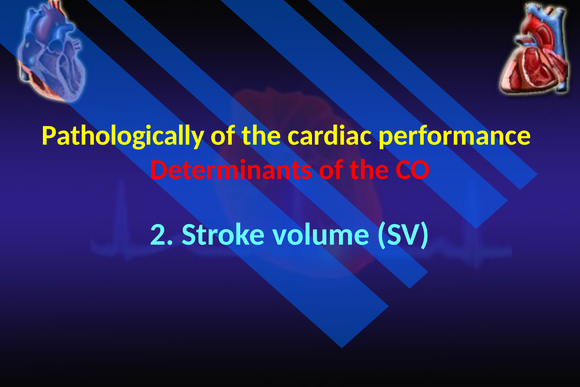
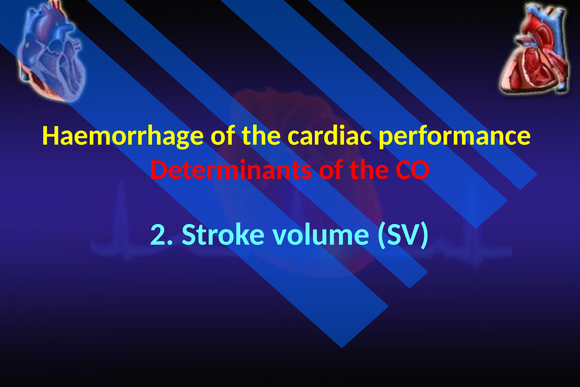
Pathologically: Pathologically -> Haemorrhage
